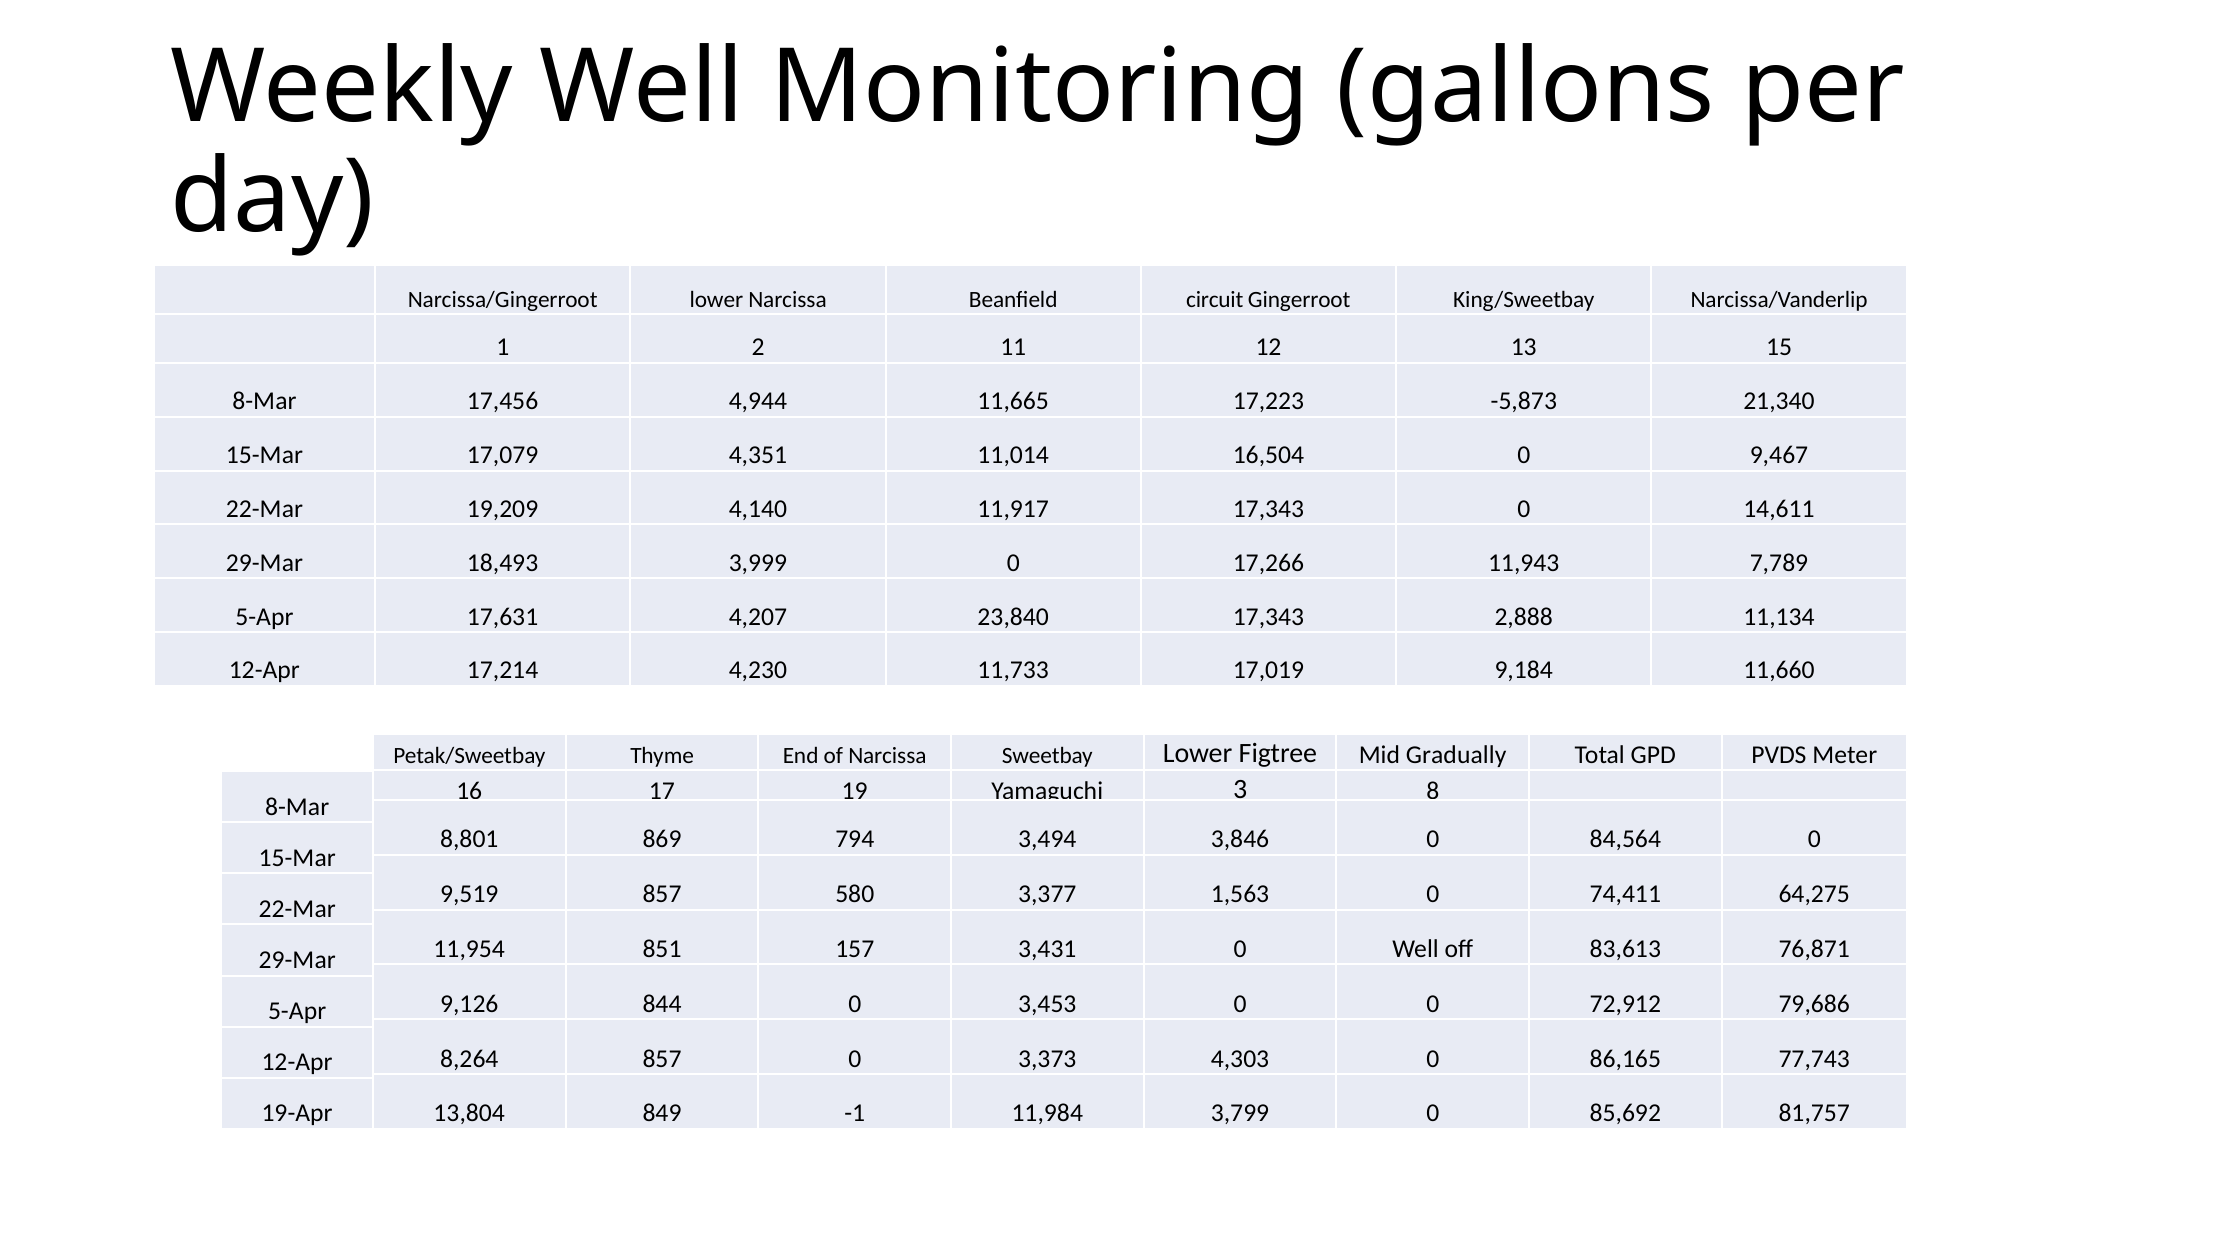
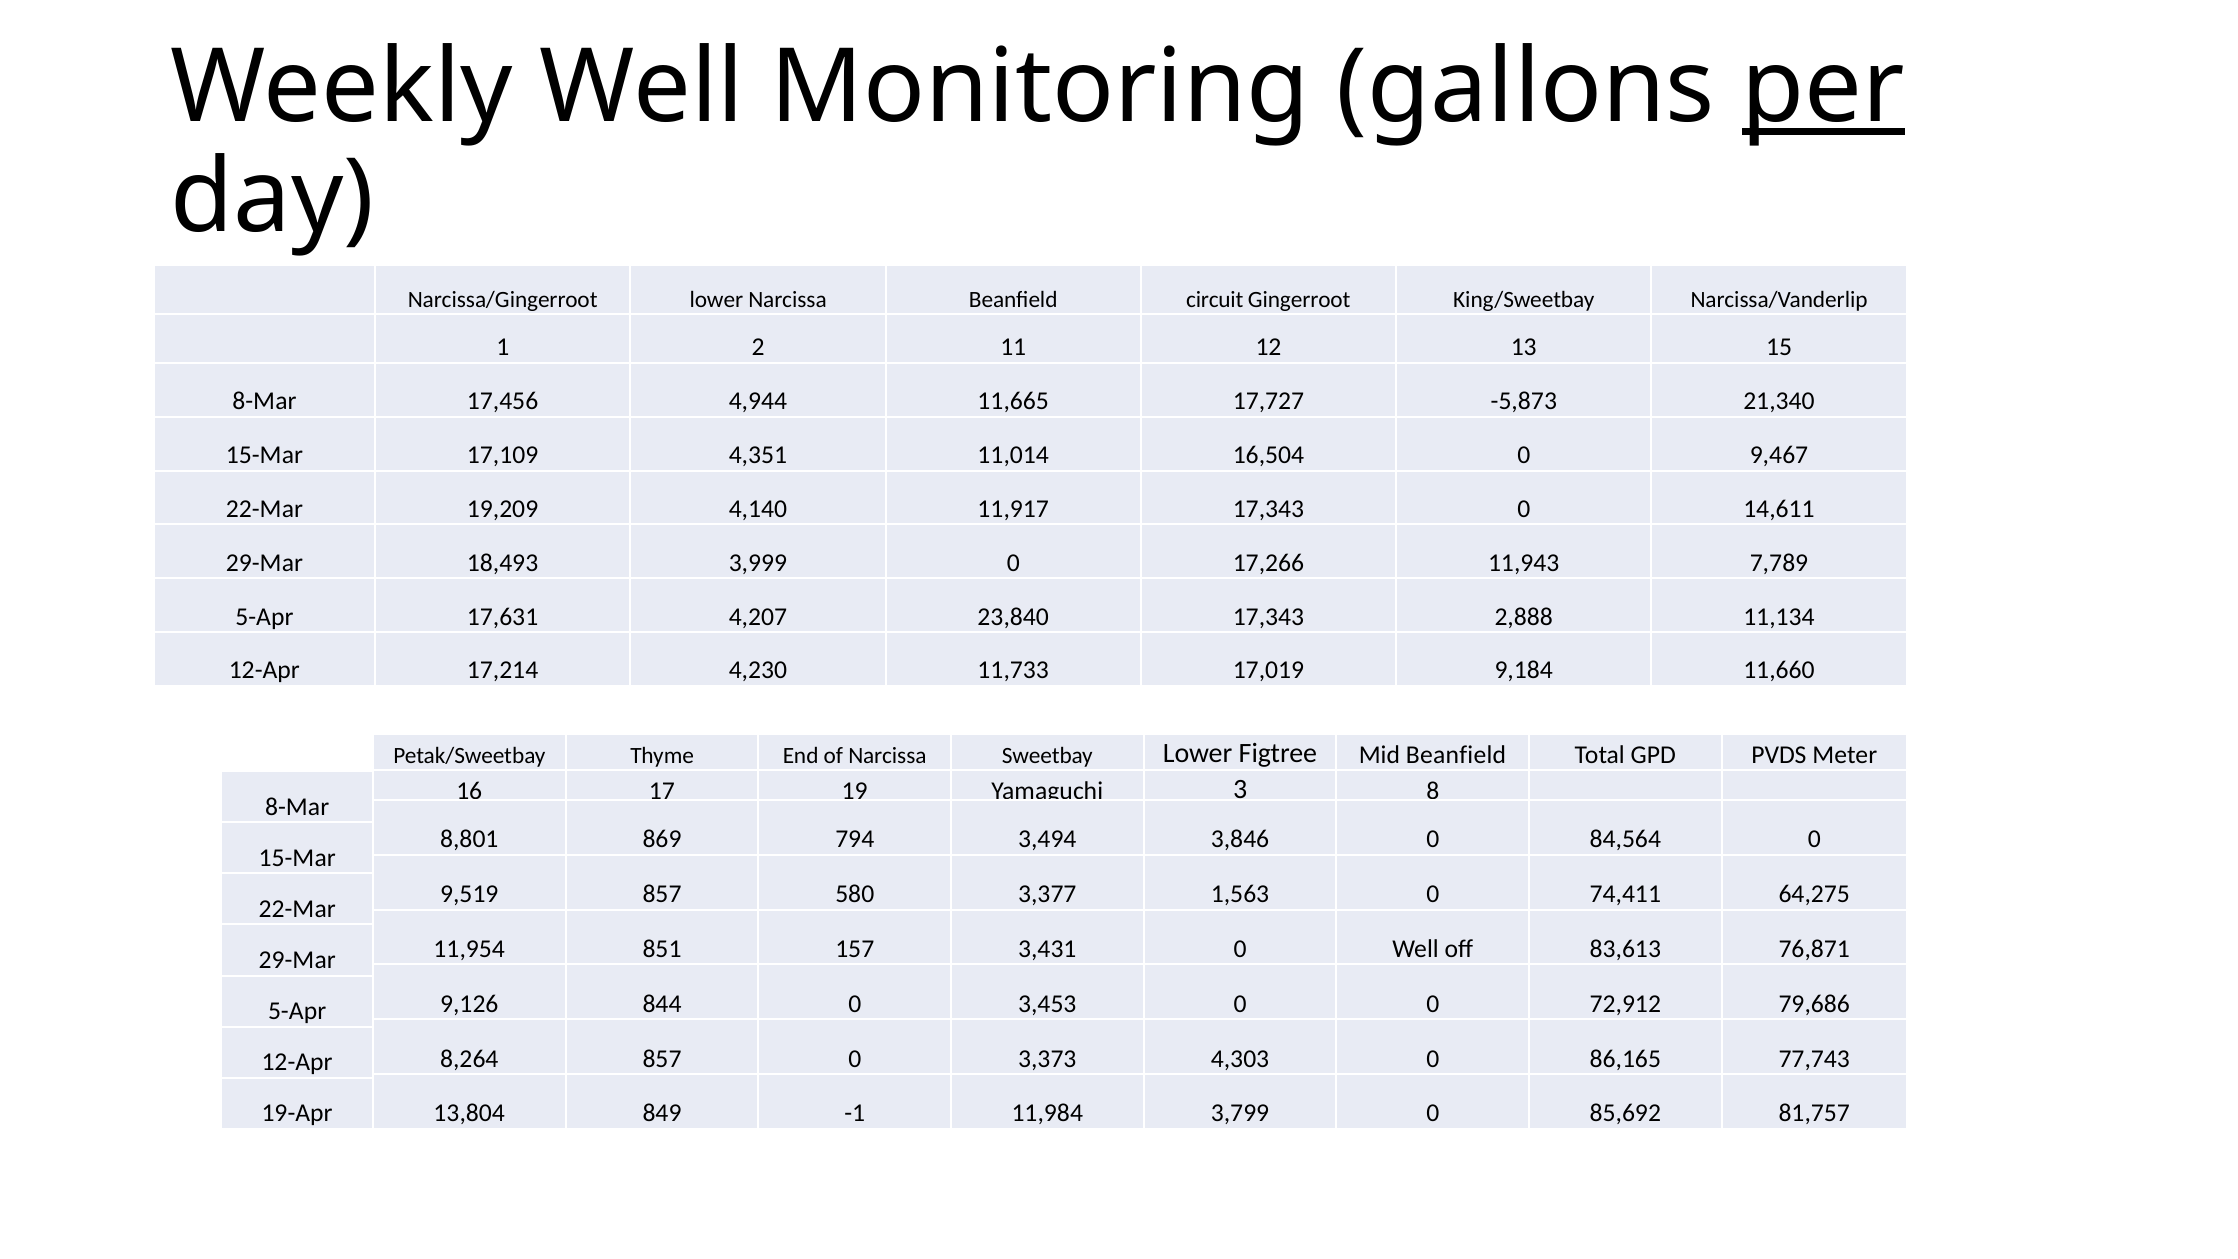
per underline: none -> present
17,223: 17,223 -> 17,727
17,079: 17,079 -> 17,109
Mid Gradually: Gradually -> Beanfield
